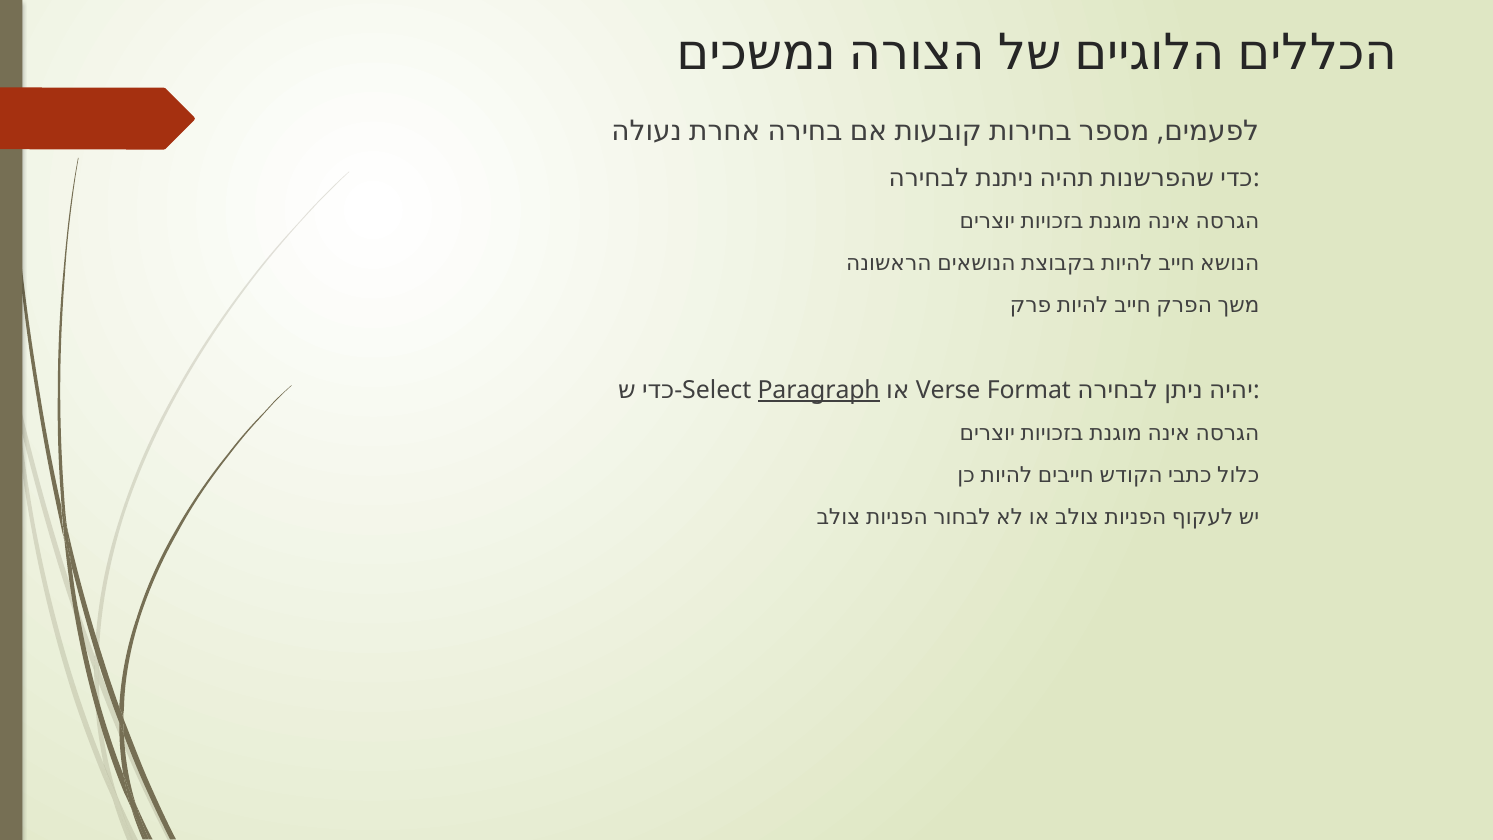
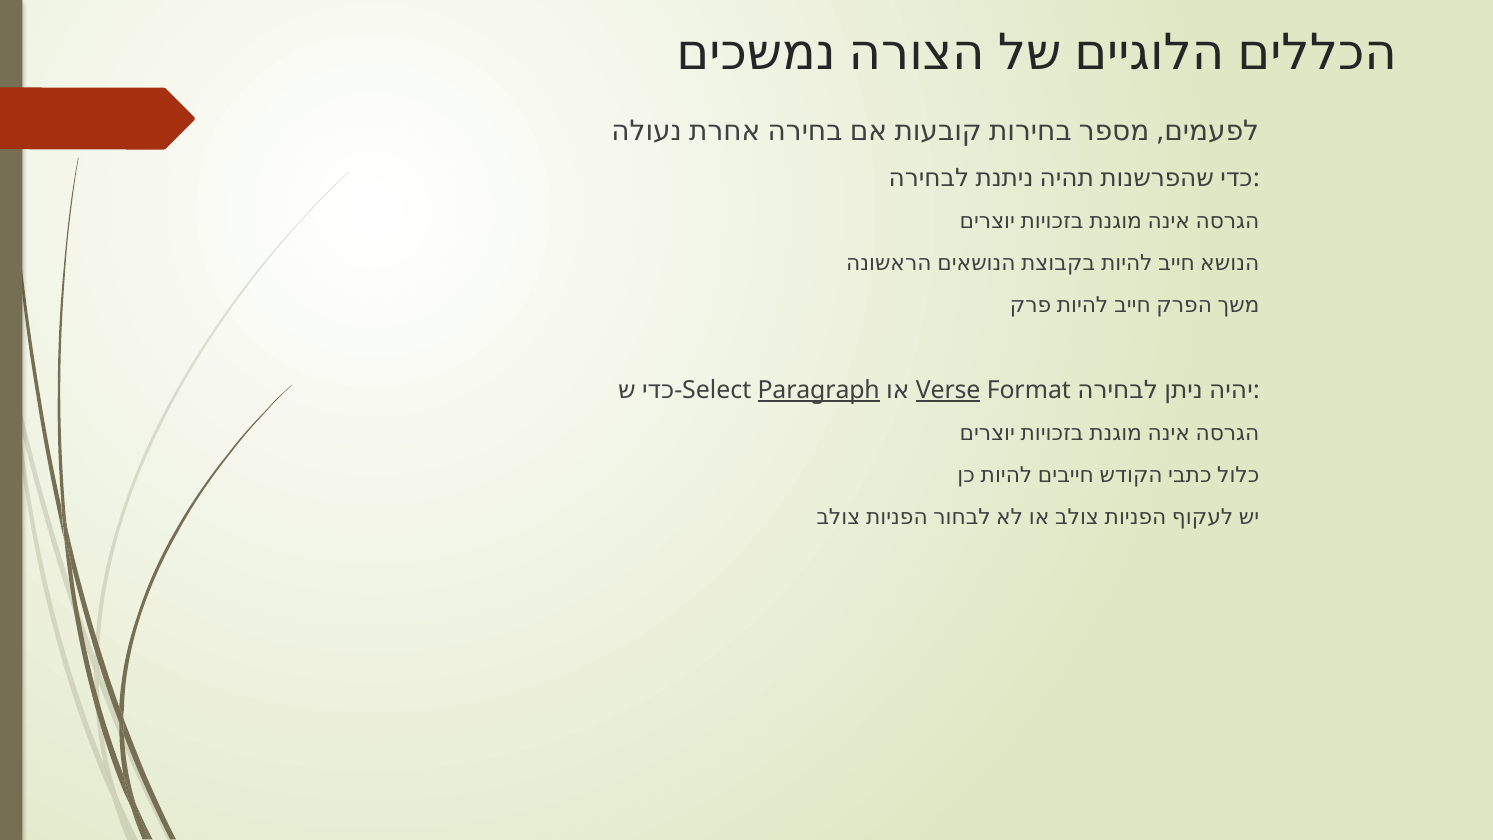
Verse underline: none -> present
